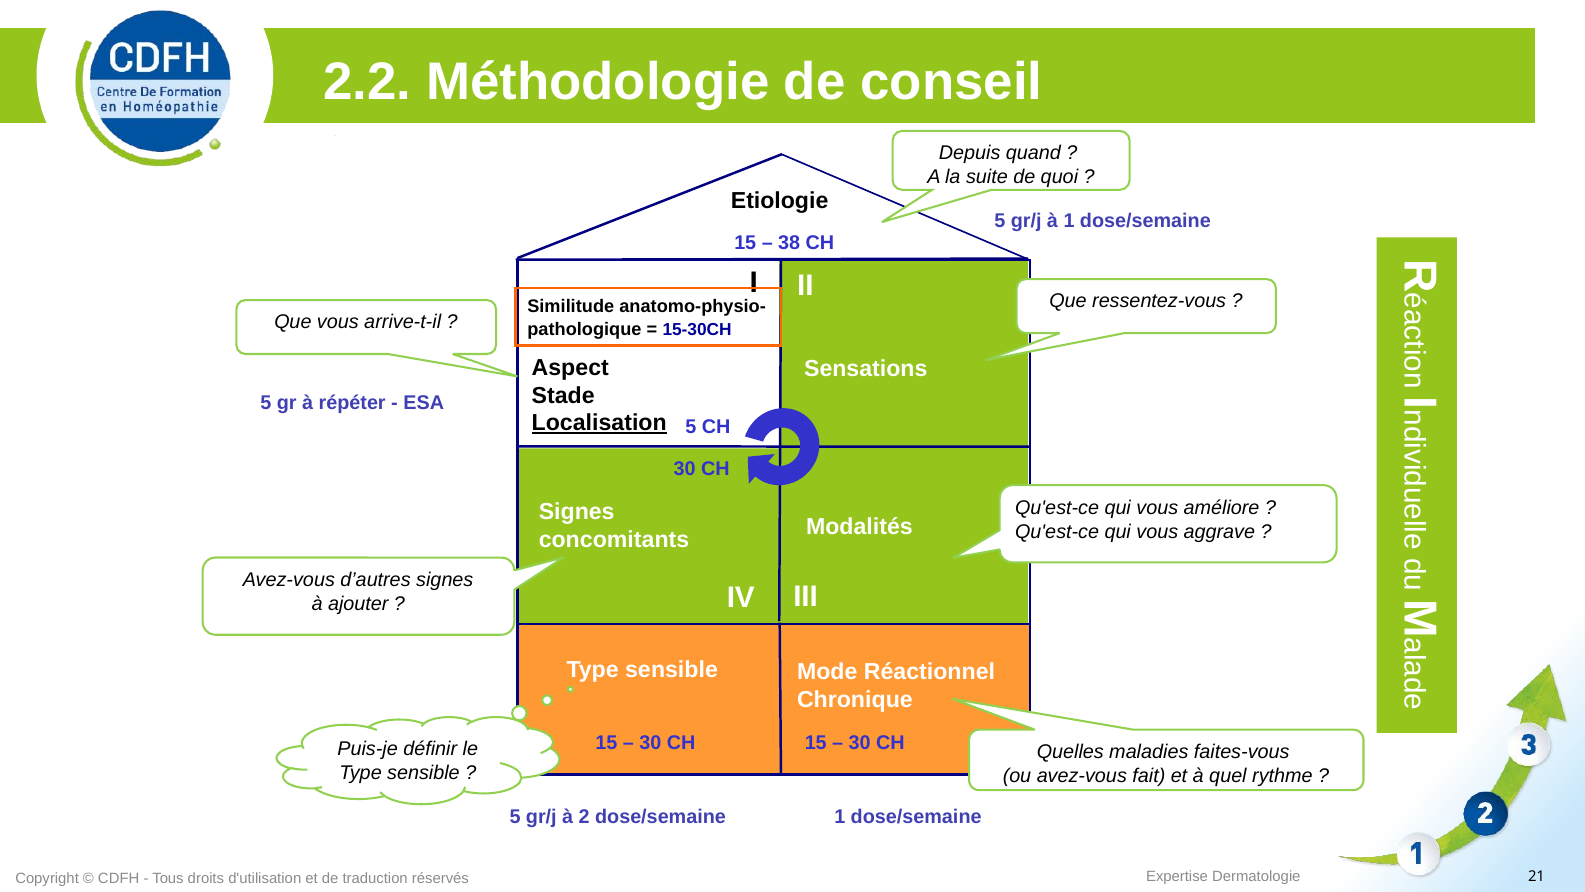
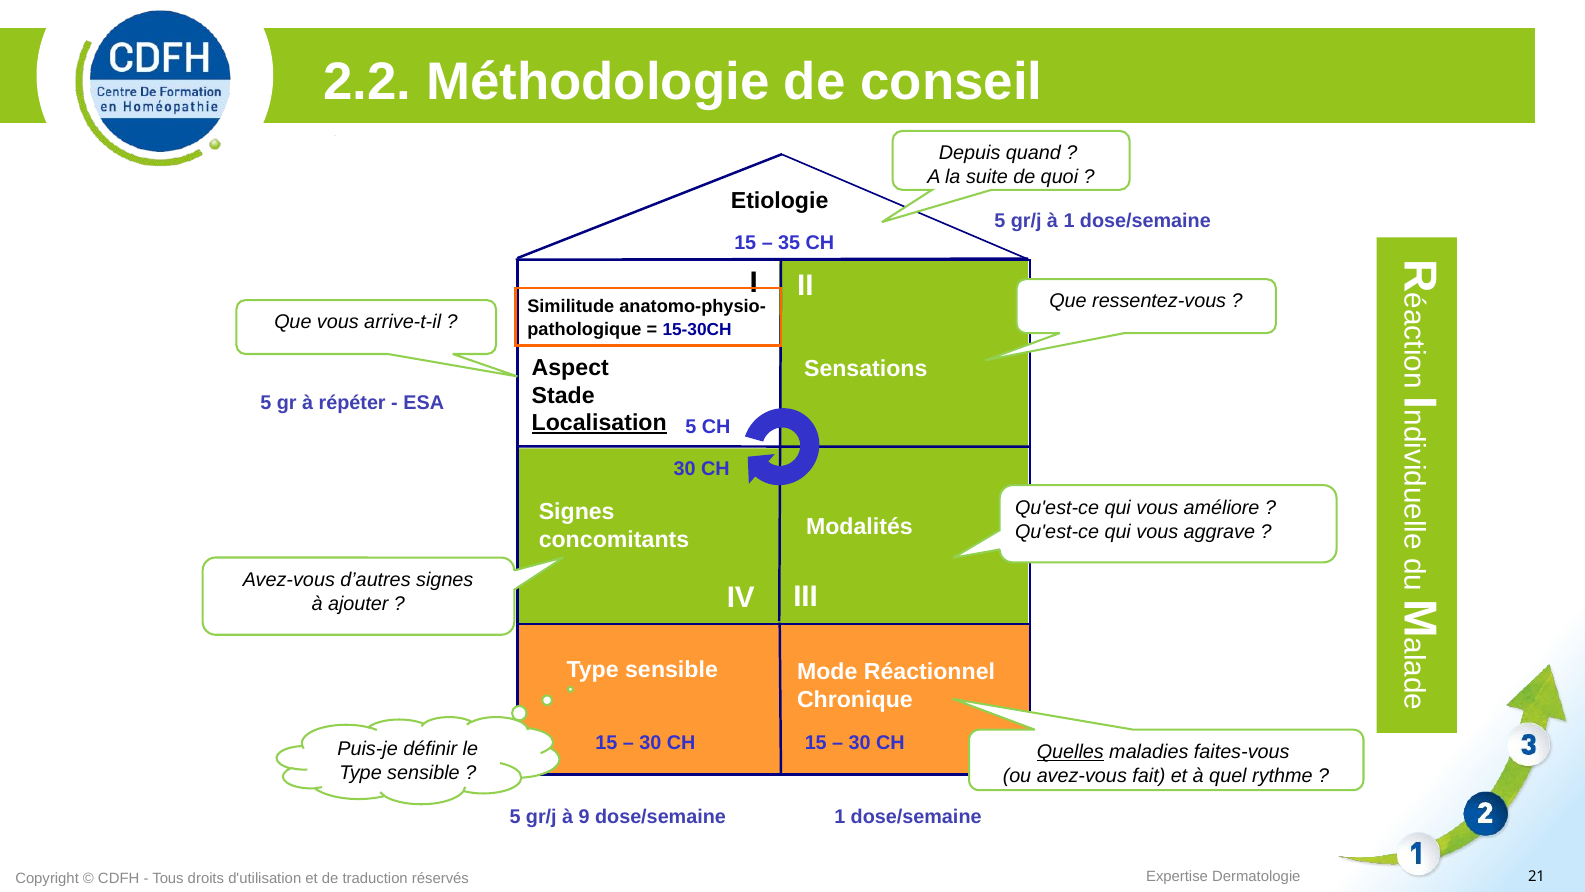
38: 38 -> 35
Quelles underline: none -> present
2: 2 -> 9
